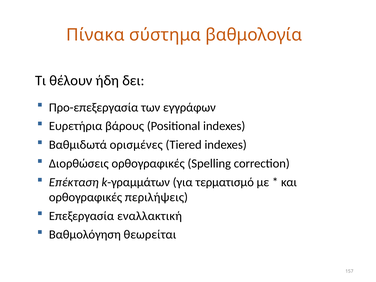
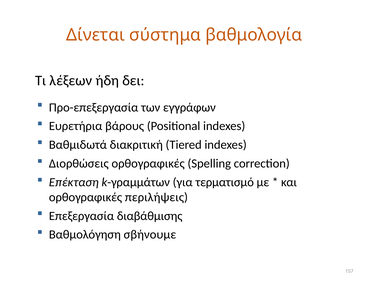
Πίνακα: Πίνακα -> Δίνεται
θέλουν: θέλουν -> λέξεων
ορισμένες: ορισμένες -> διακριτική
εναλλακτική: εναλλακτική -> διαβάθμισης
θεωρείται: θεωρείται -> σβήνουμε
